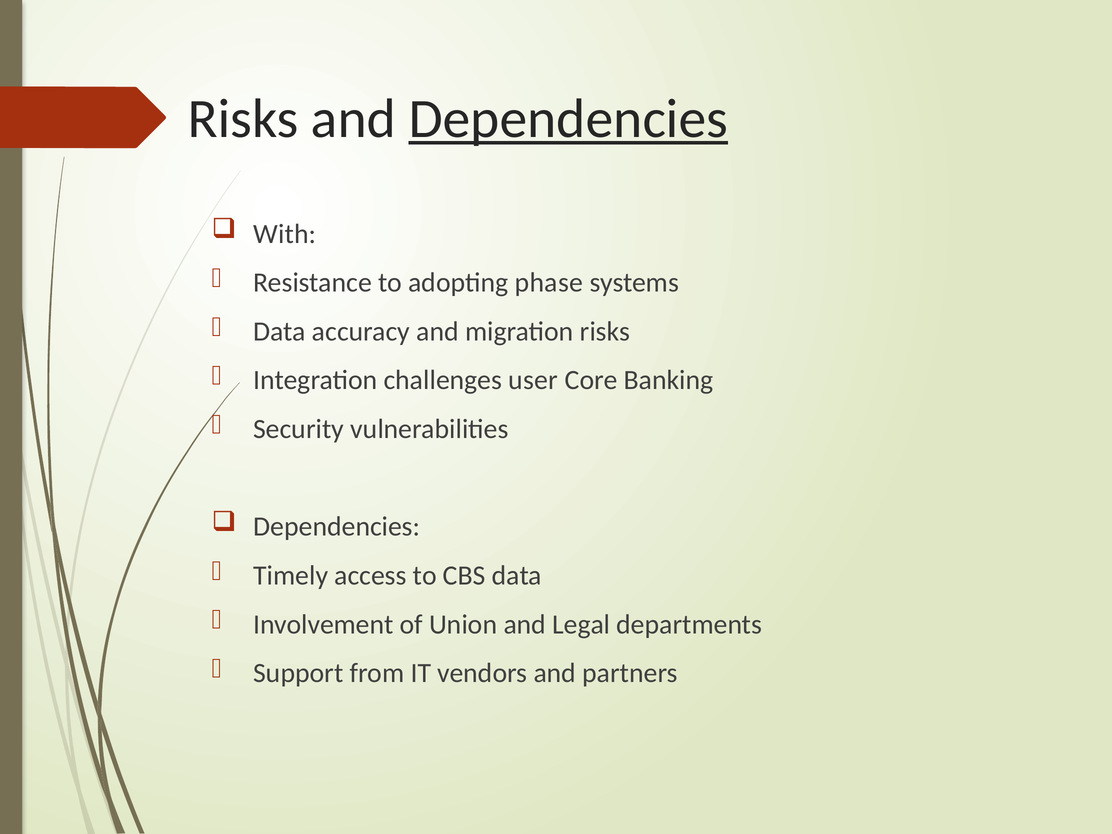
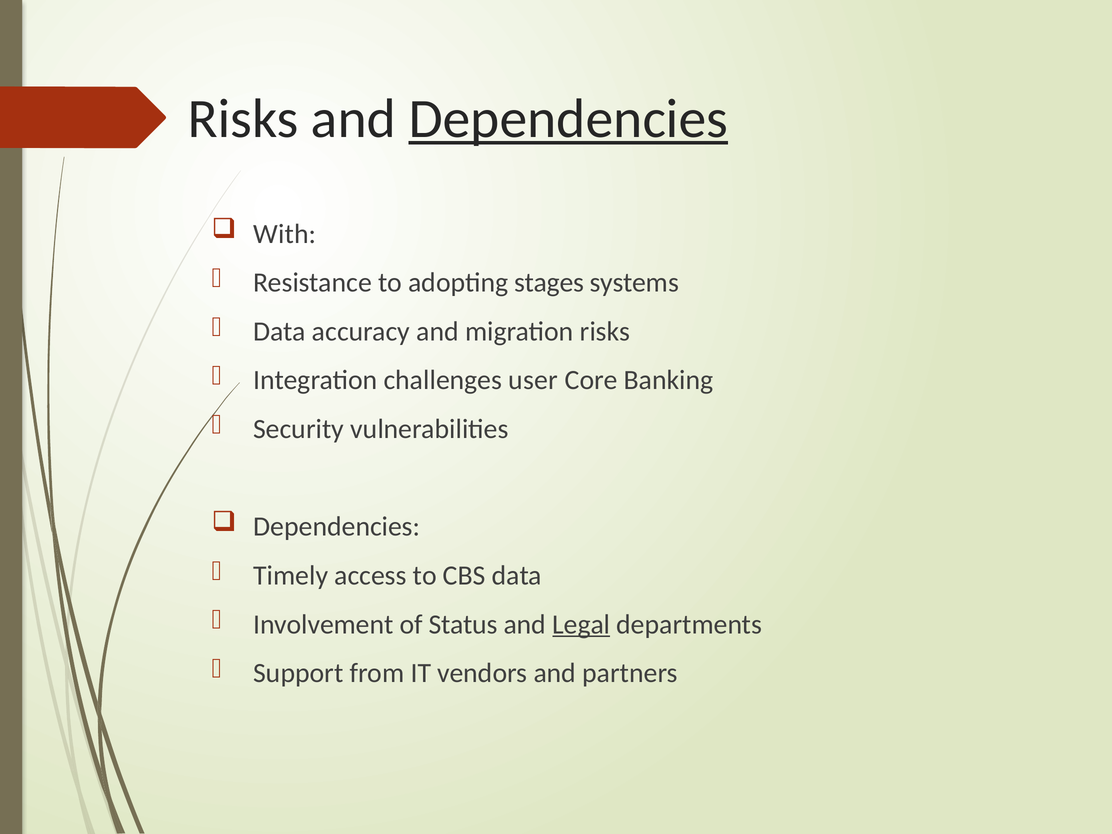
phase: phase -> stages
Union: Union -> Status
Legal underline: none -> present
